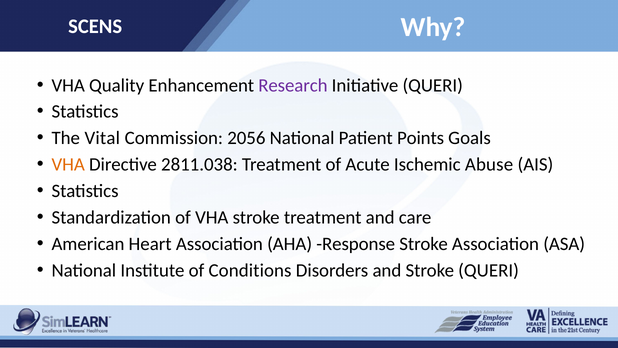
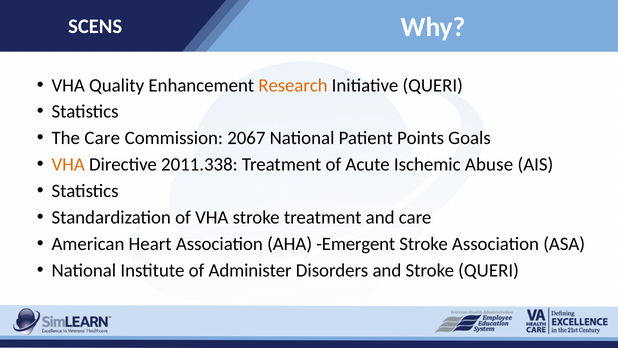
Research colour: purple -> orange
The Vital: Vital -> Care
2056: 2056 -> 2067
2811.038: 2811.038 -> 2011.338
Response: Response -> Emergent
Conditions: Conditions -> Administer
